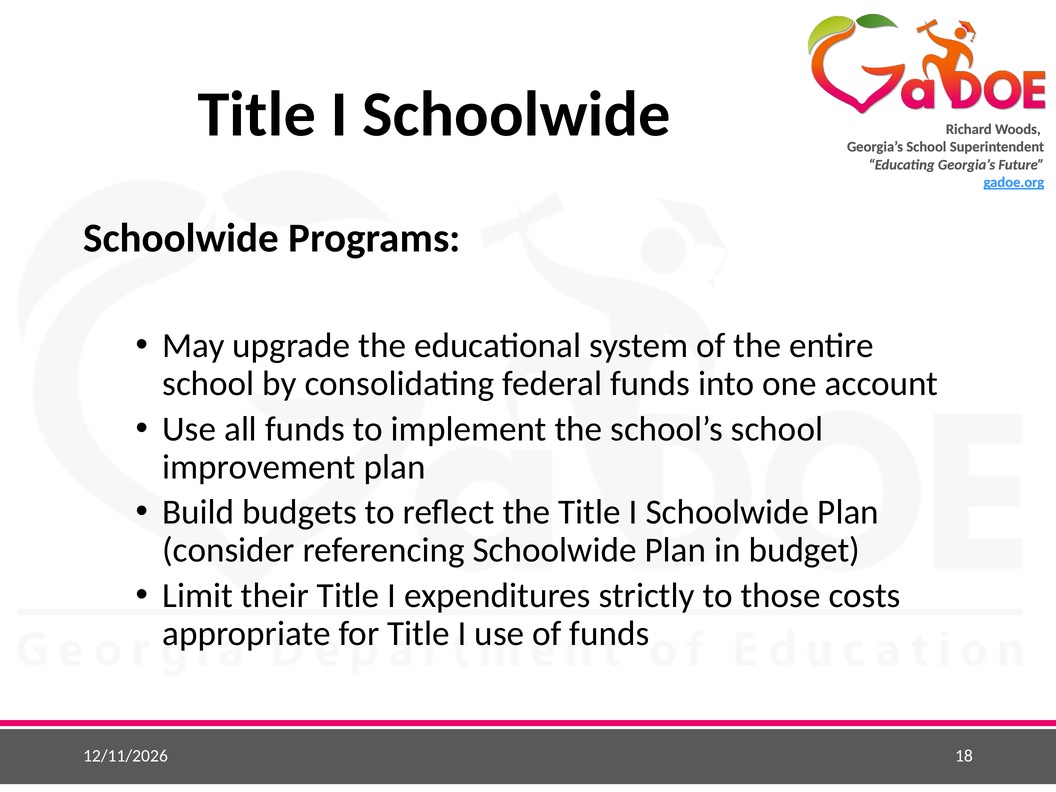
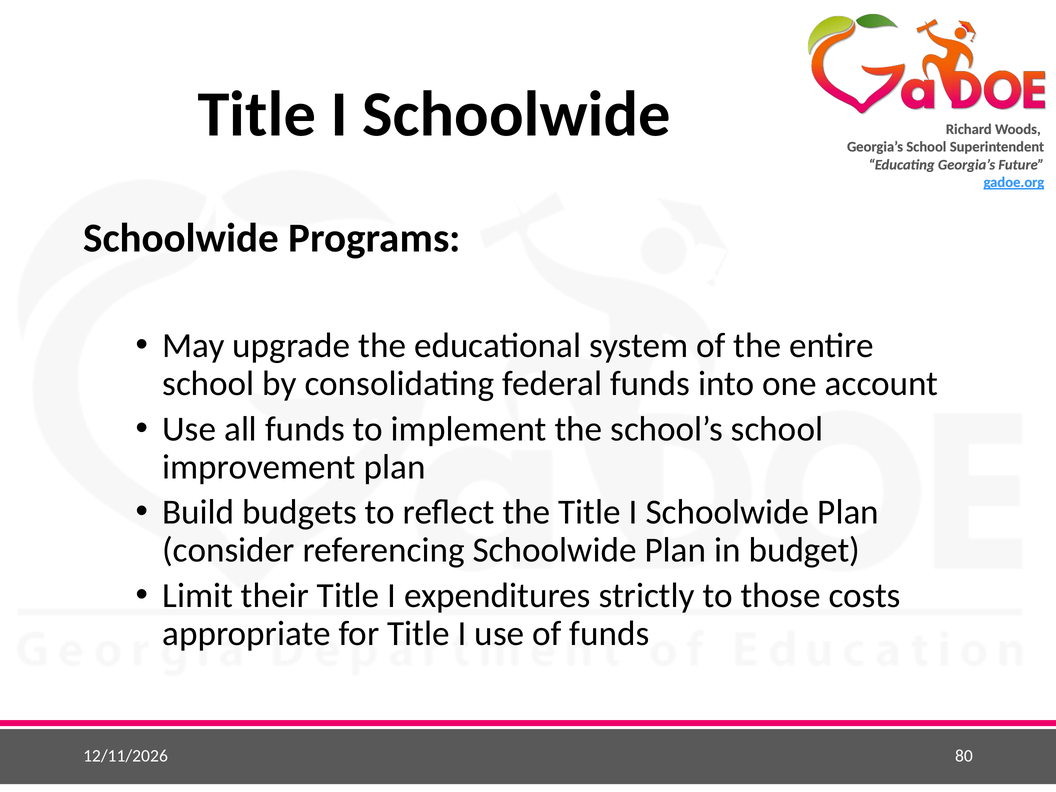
18: 18 -> 80
